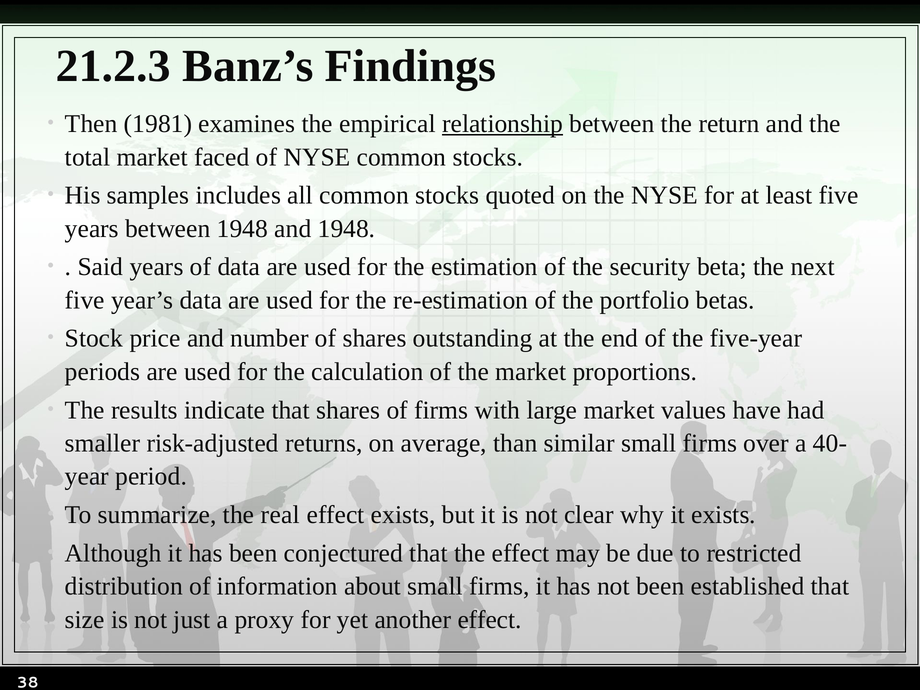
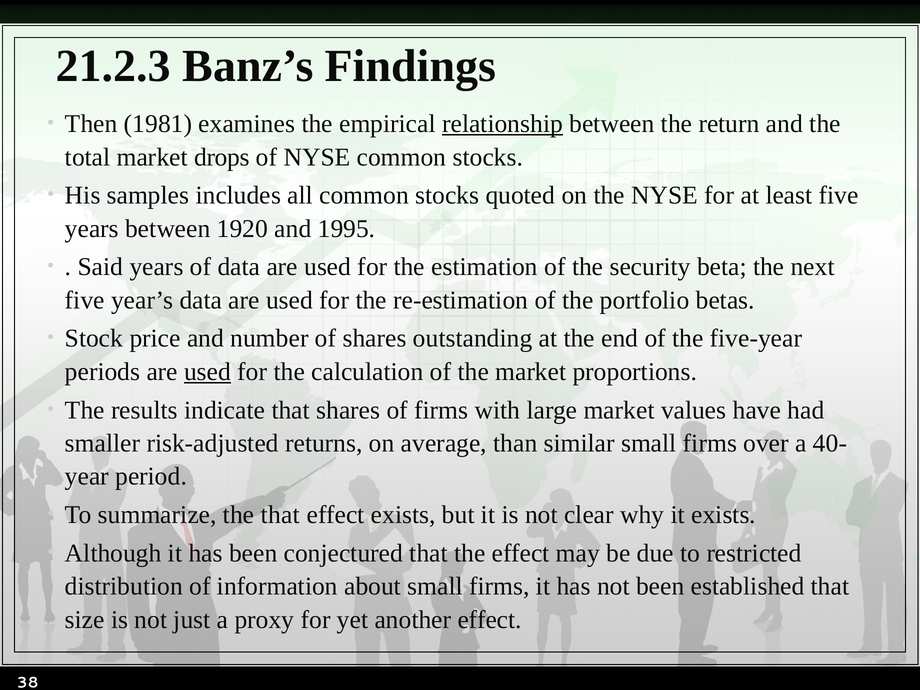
faced: faced -> drops
between 1948: 1948 -> 1920
and 1948: 1948 -> 1995
used at (208, 372) underline: none -> present
the real: real -> that
